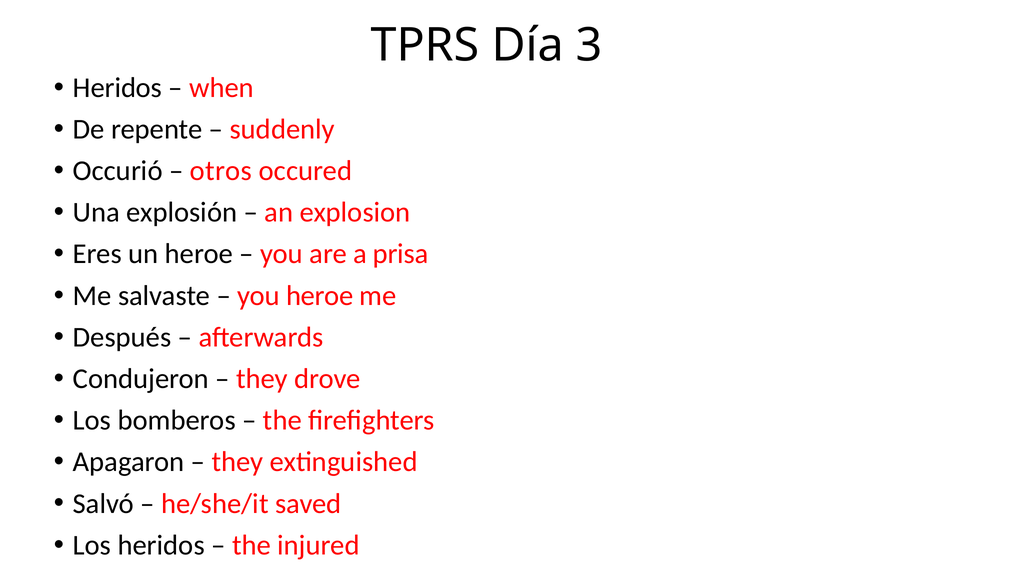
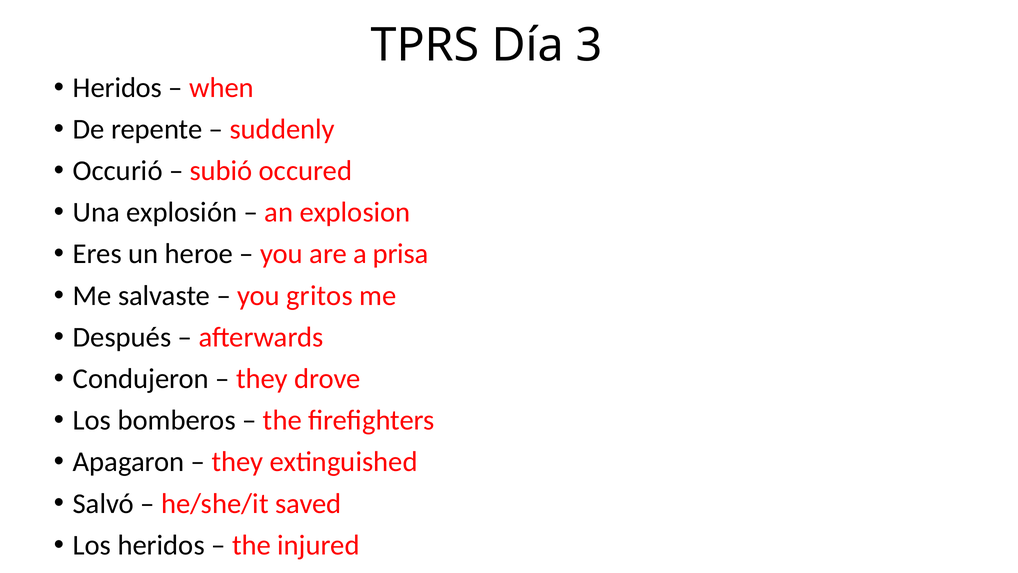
otros: otros -> subió
you heroe: heroe -> gritos
